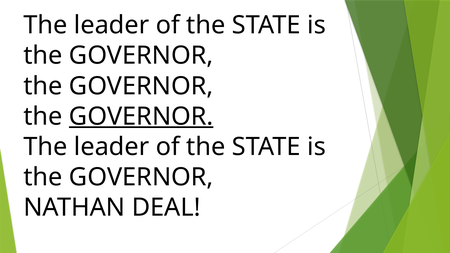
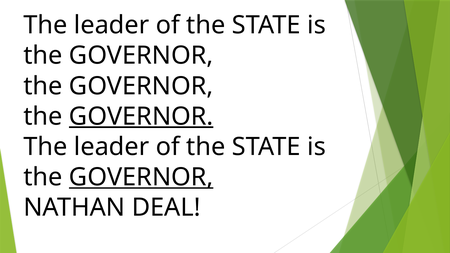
GOVERNOR at (141, 177) underline: none -> present
